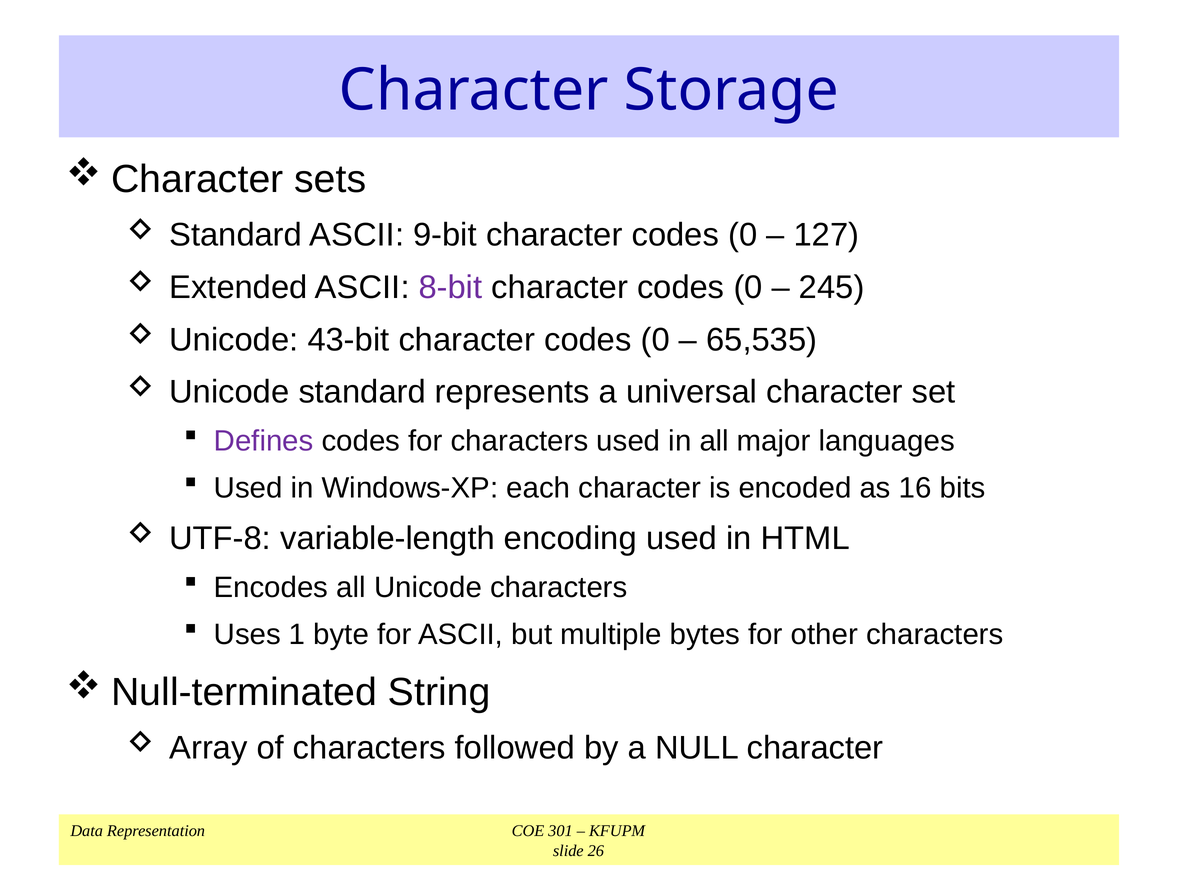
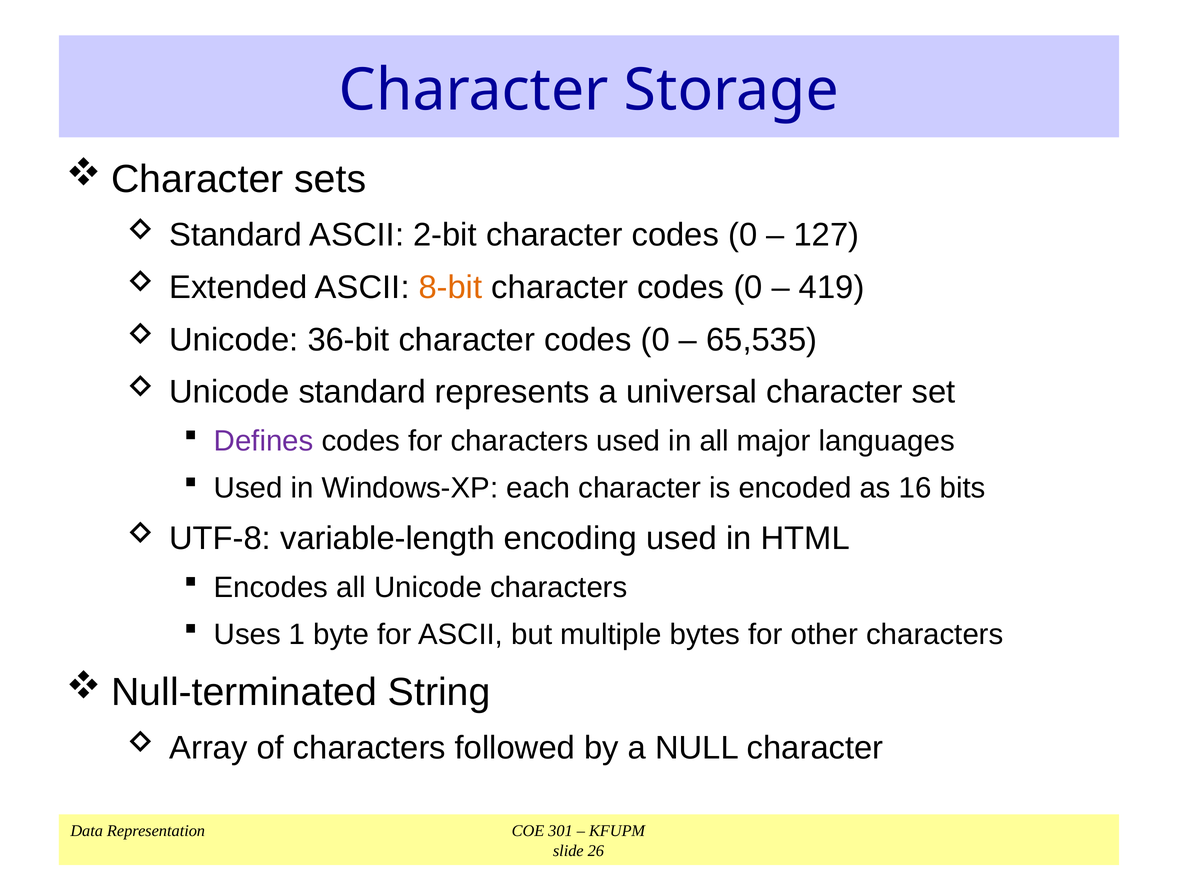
9-bit: 9-bit -> 2-bit
8-bit colour: purple -> orange
245: 245 -> 419
43-bit: 43-bit -> 36-bit
